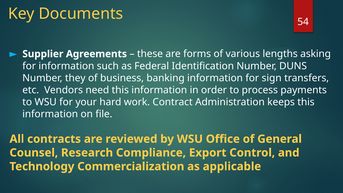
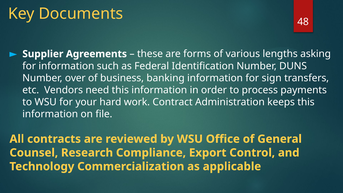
54: 54 -> 48
they: they -> over
